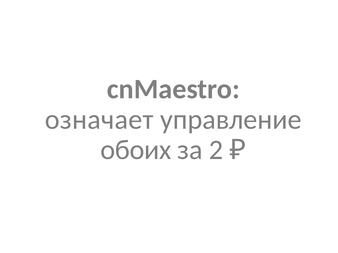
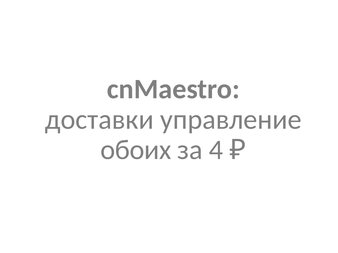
означает: означает -> доставки
2: 2 -> 4
